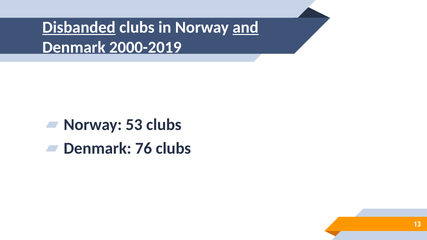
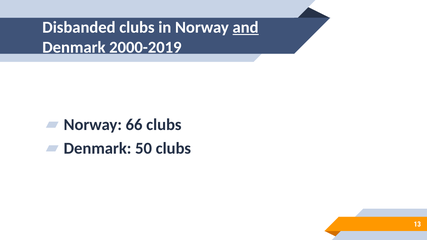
Disbanded underline: present -> none
53: 53 -> 66
76: 76 -> 50
